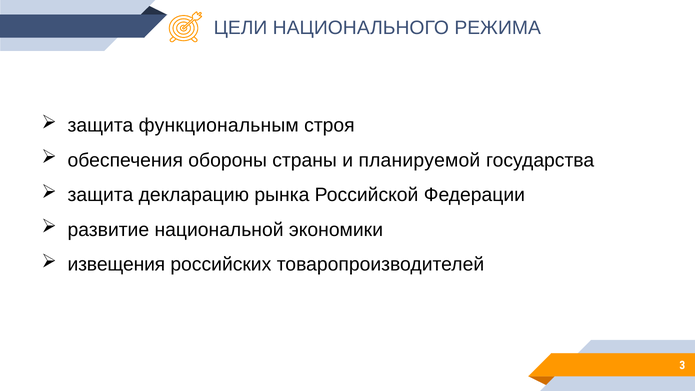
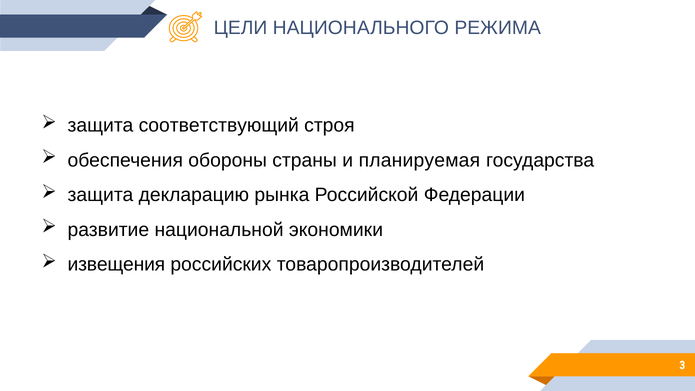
функциональным: функциональным -> соответствующий
планируемой: планируемой -> планируемая
